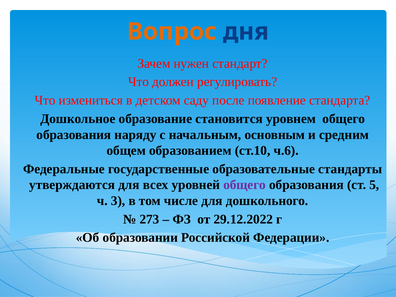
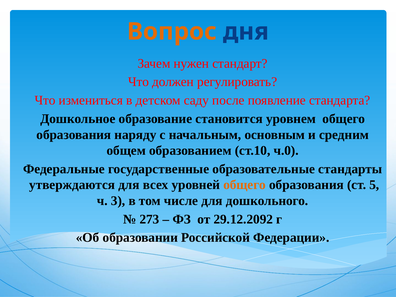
ч.6: ч.6 -> ч.0
общего at (245, 185) colour: purple -> orange
29.12.2022: 29.12.2022 -> 29.12.2092
